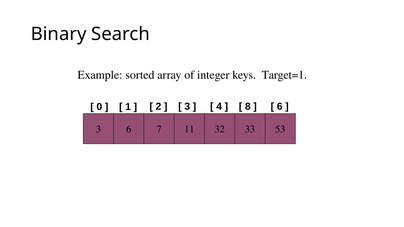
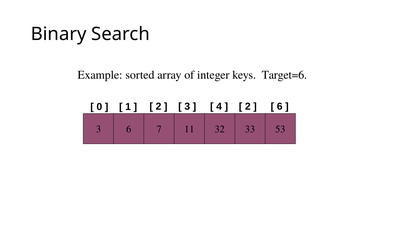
Target=1: Target=1 -> Target=6
8 at (248, 107): 8 -> 2
